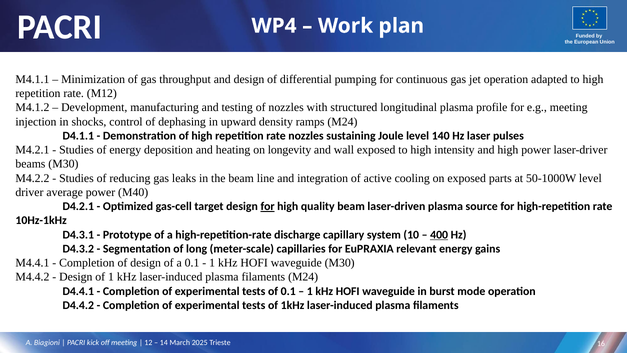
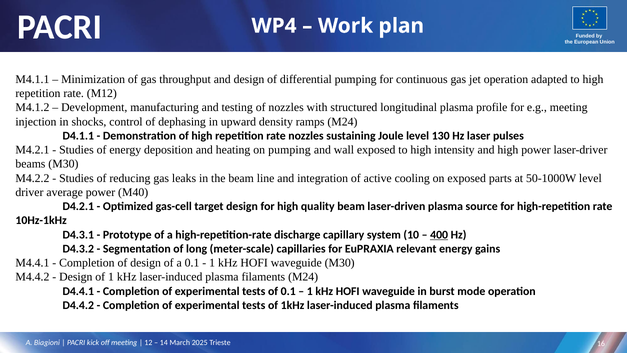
140: 140 -> 130
on longevity: longevity -> pumping
for at (268, 206) underline: present -> none
